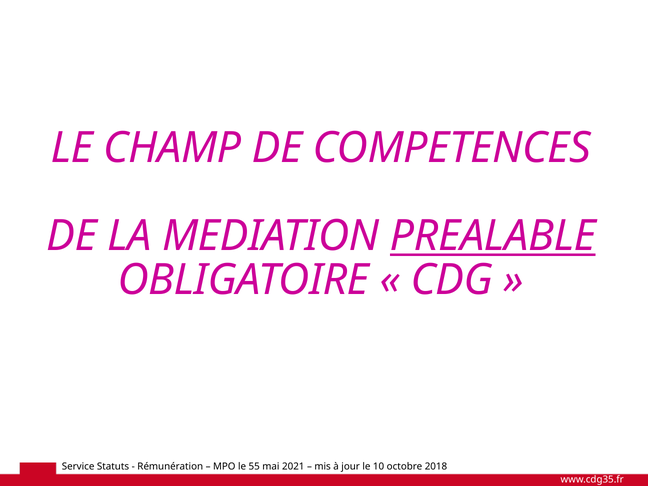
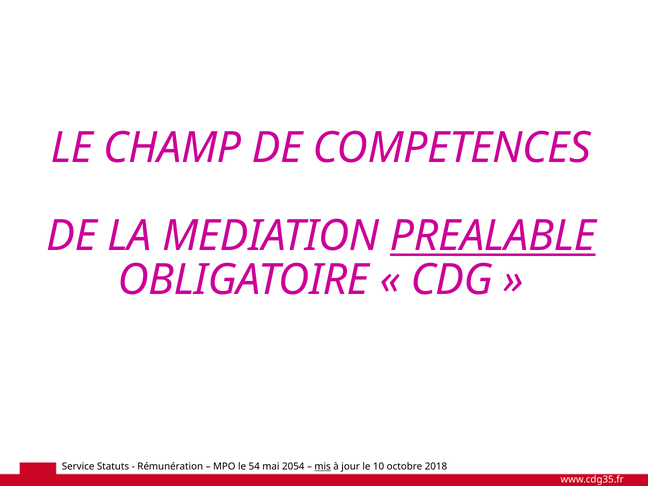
55: 55 -> 54
2021: 2021 -> 2054
mis underline: none -> present
